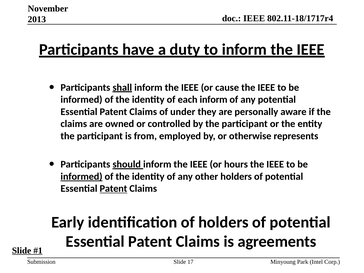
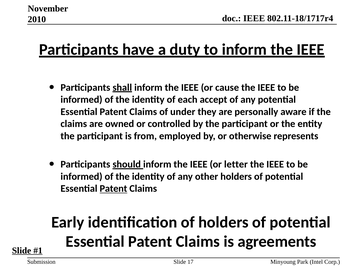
2013: 2013 -> 2010
each inform: inform -> accept
hours: hours -> letter
informed at (81, 176) underline: present -> none
